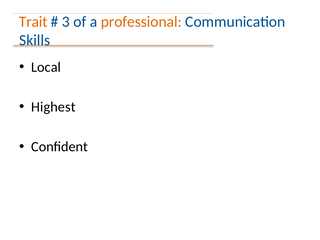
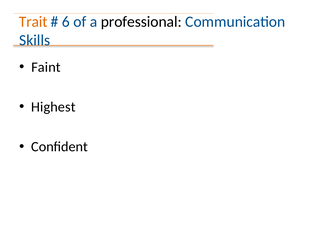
3: 3 -> 6
professional colour: orange -> black
Local: Local -> Faint
